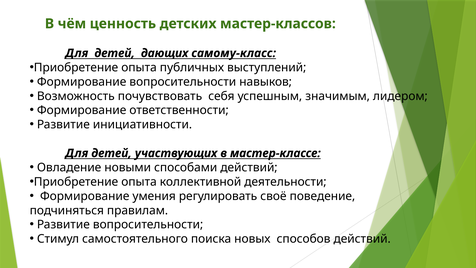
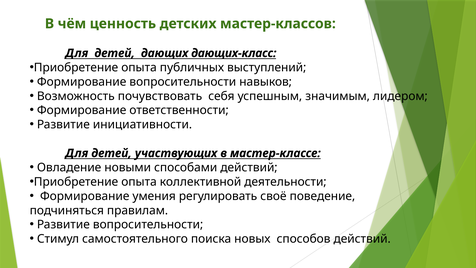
самому-класс: самому-класс -> дающих-класс
